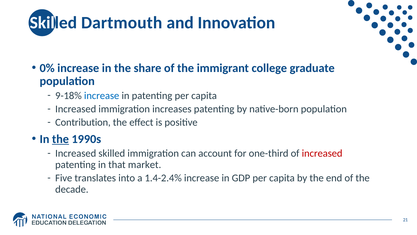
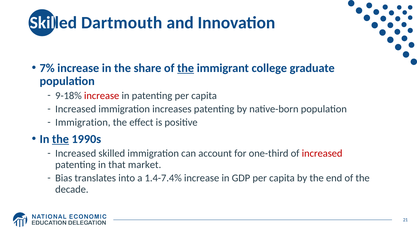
0%: 0% -> 7%
the at (186, 68) underline: none -> present
increase at (102, 95) colour: blue -> red
Contribution at (83, 122): Contribution -> Immigration
Five: Five -> Bias
1.4-2.4%: 1.4-2.4% -> 1.4-7.4%
